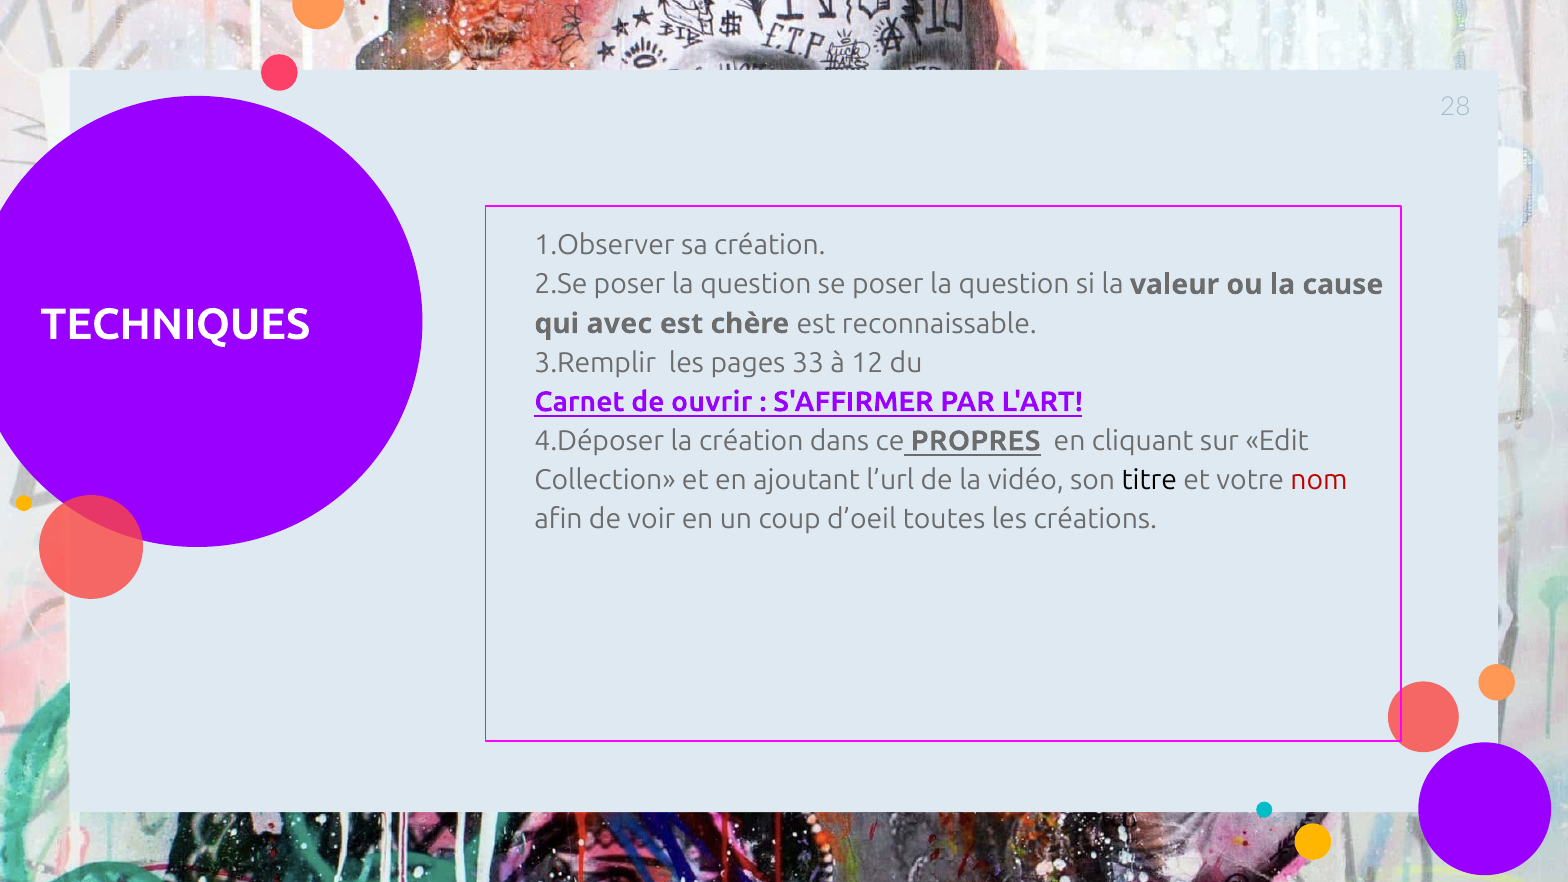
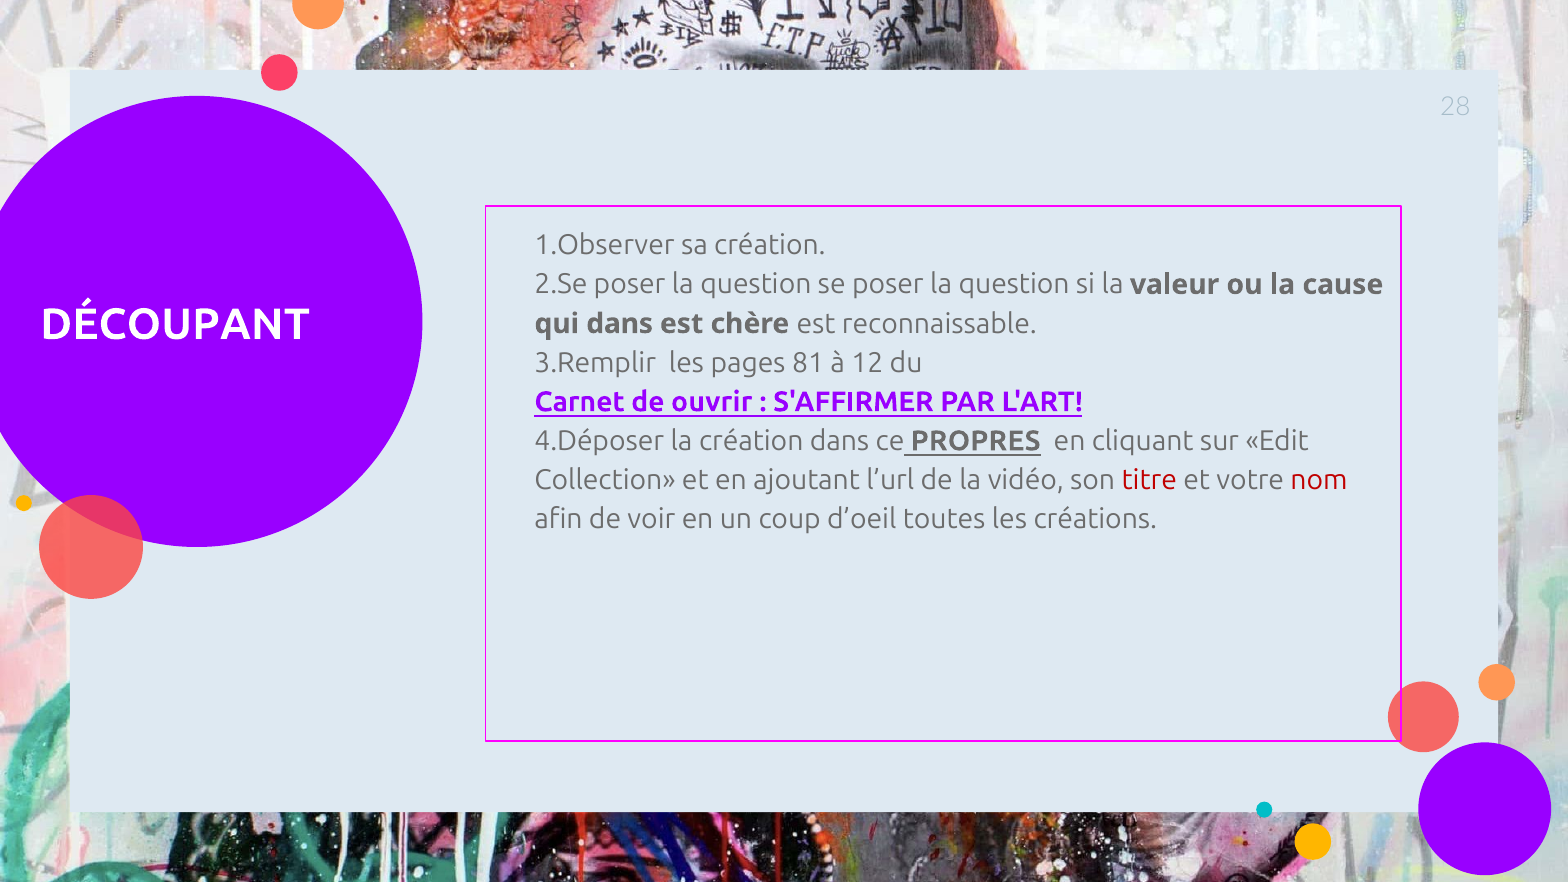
TECHNIQUES: TECHNIQUES -> DÉCOUPANT
qui avec: avec -> dans
33: 33 -> 81
titre colour: black -> red
